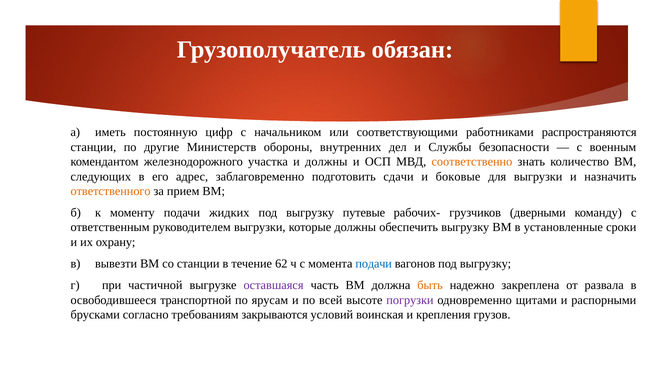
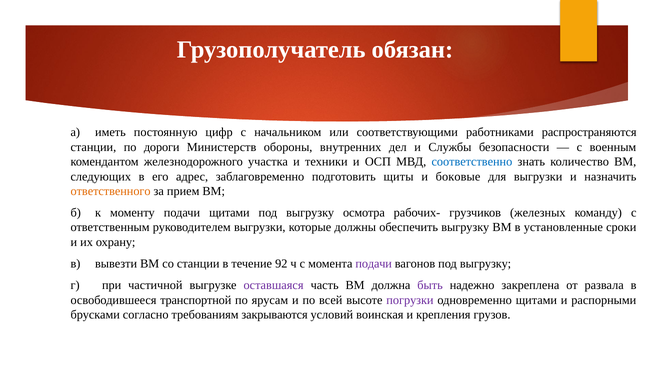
другие: другие -> дороги
и должны: должны -> техники
соответственно colour: orange -> blue
сдачи: сдачи -> щиты
подачи жидких: жидких -> щитами
путевые: путевые -> осмотра
дверными: дверными -> железных
62: 62 -> 92
подачи at (374, 264) colour: blue -> purple
быть colour: orange -> purple
